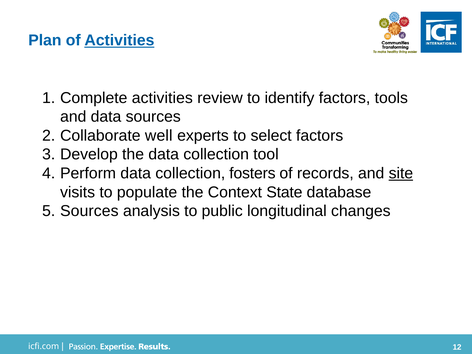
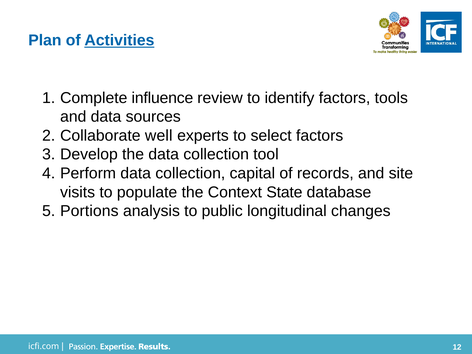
Complete activities: activities -> influence
fosters: fosters -> capital
site underline: present -> none
Sources at (89, 211): Sources -> Portions
